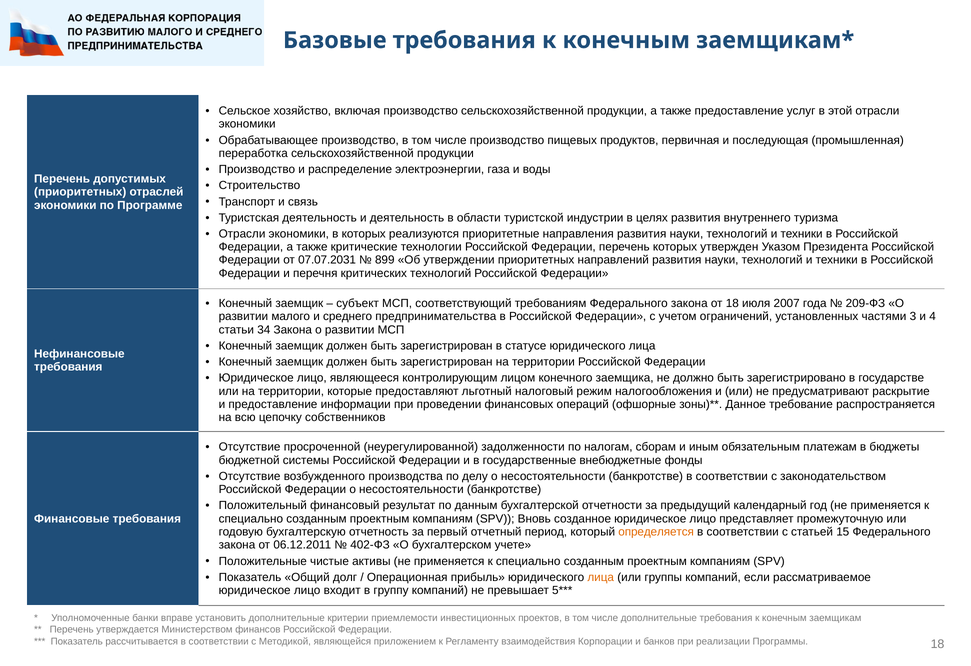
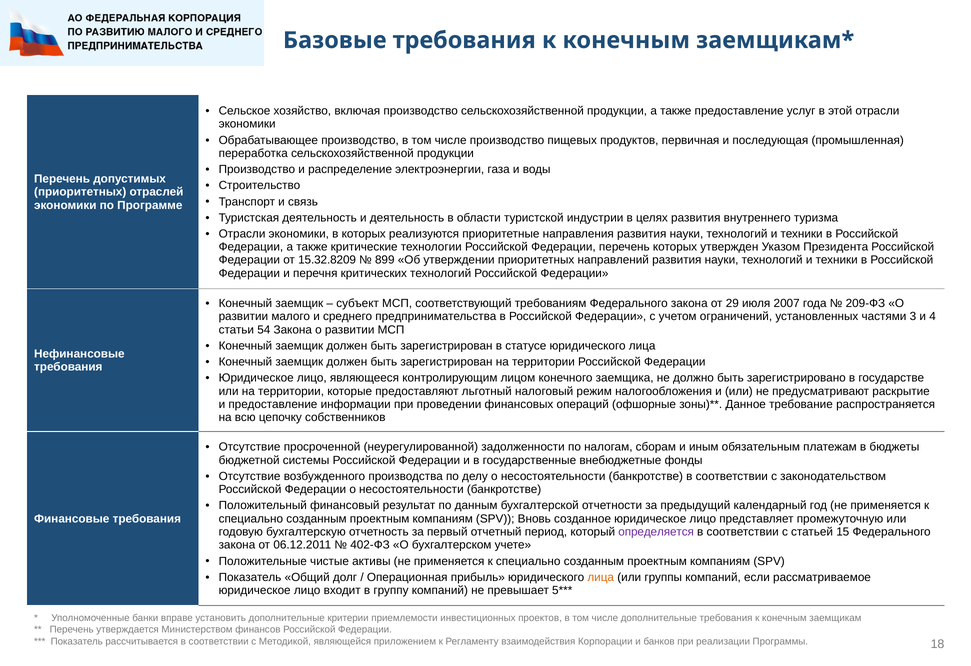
07.07.2031: 07.07.2031 -> 15.32.8209
от 18: 18 -> 29
34: 34 -> 54
определяется colour: orange -> purple
